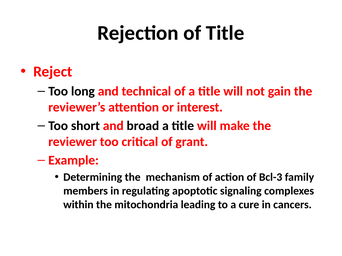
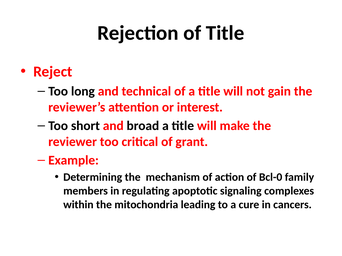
Bcl-3: Bcl-3 -> Bcl-0
